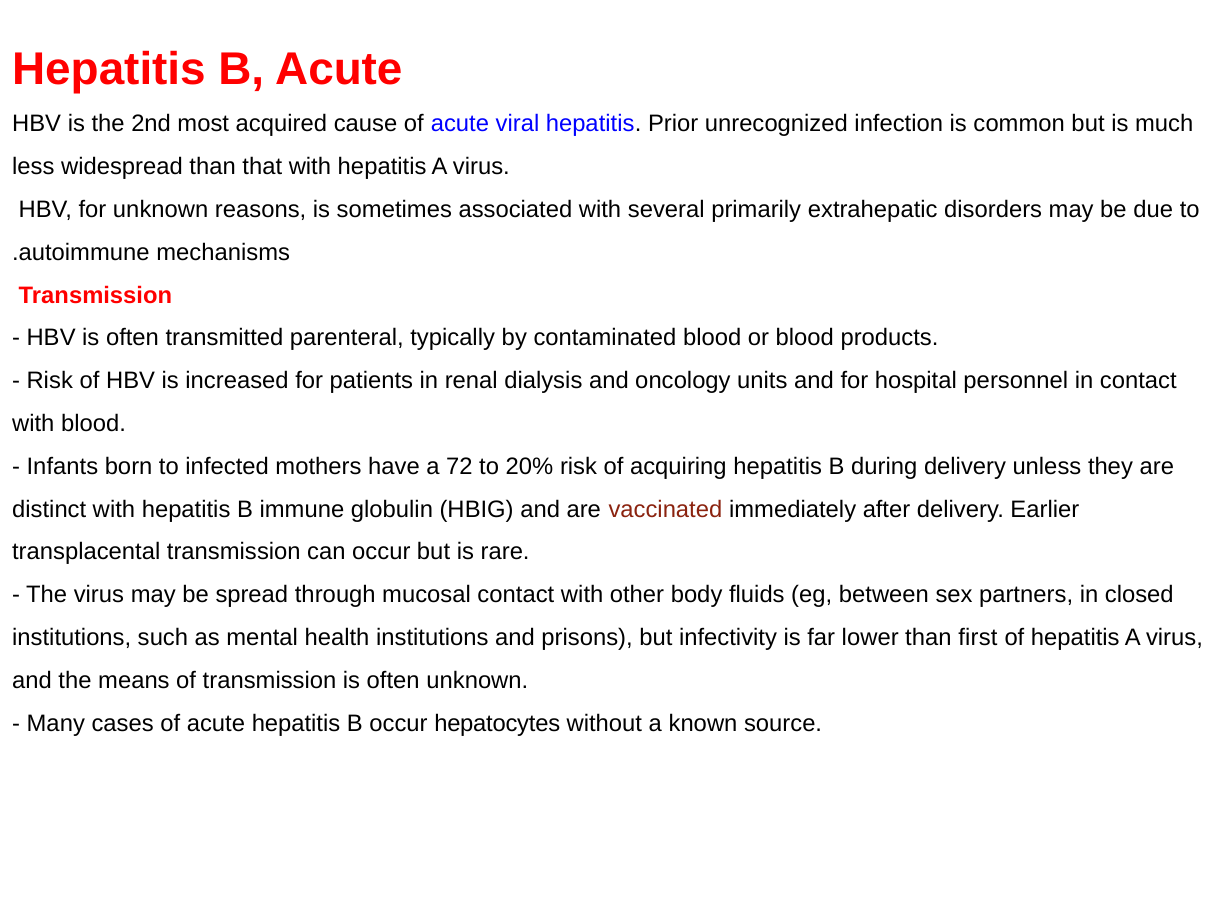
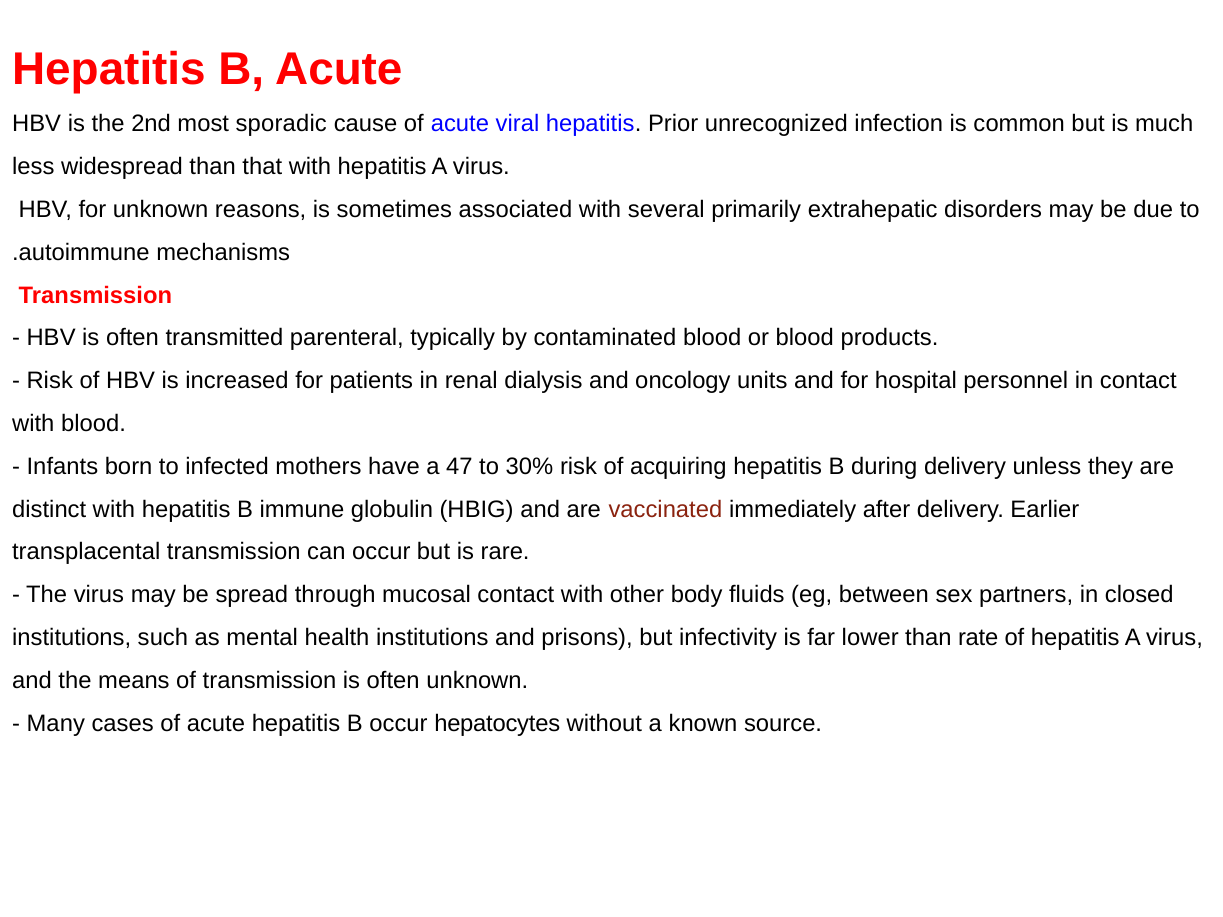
acquired: acquired -> sporadic
72: 72 -> 47
20%: 20% -> 30%
first: first -> rate
